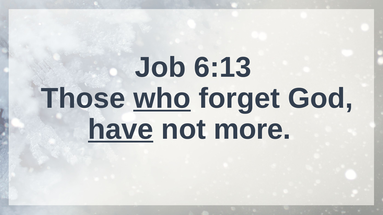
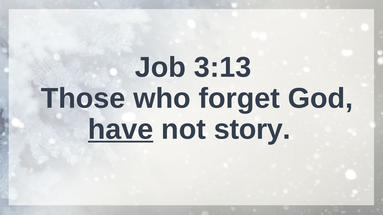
6:13: 6:13 -> 3:13
who underline: present -> none
more: more -> story
